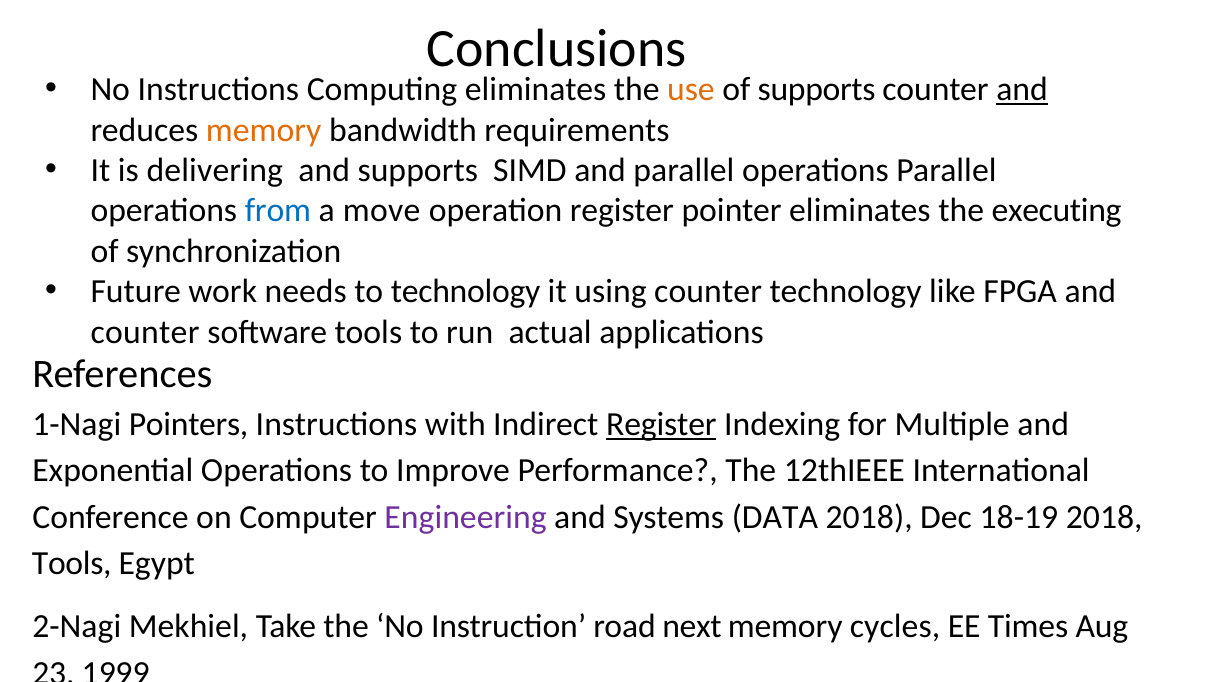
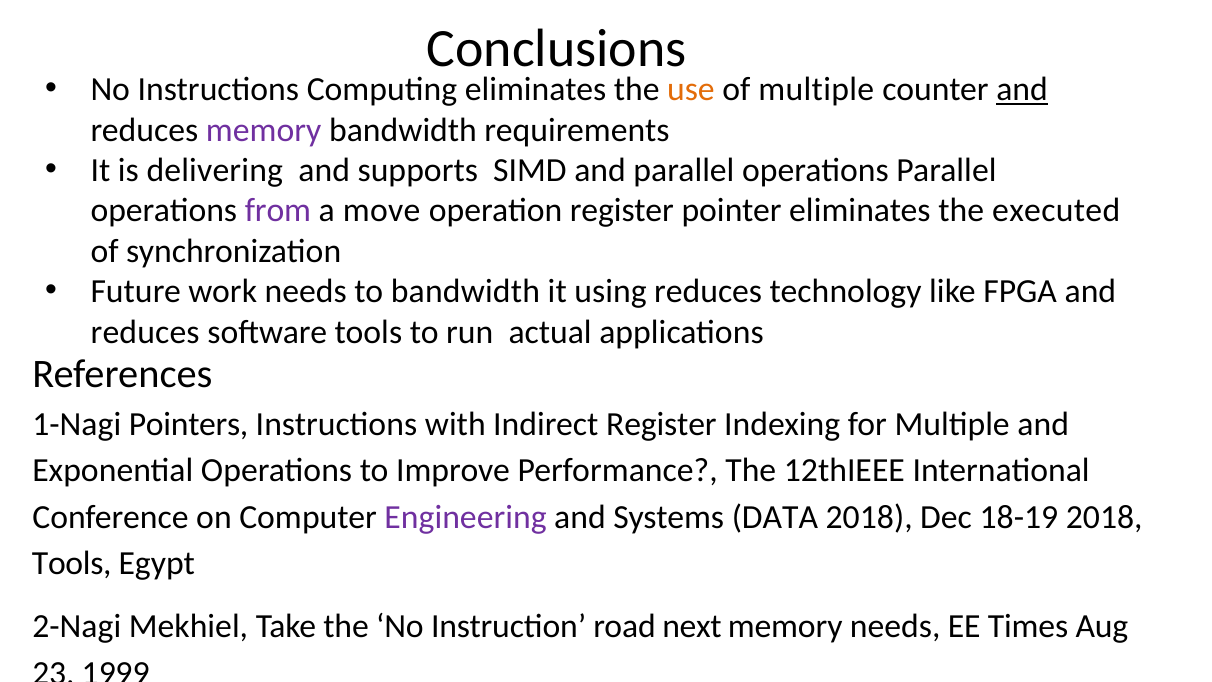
of supports: supports -> multiple
memory at (264, 130) colour: orange -> purple
from colour: blue -> purple
executing: executing -> executed
to technology: technology -> bandwidth
using counter: counter -> reduces
counter at (145, 332): counter -> reduces
Register at (661, 424) underline: present -> none
memory cycles: cycles -> needs
